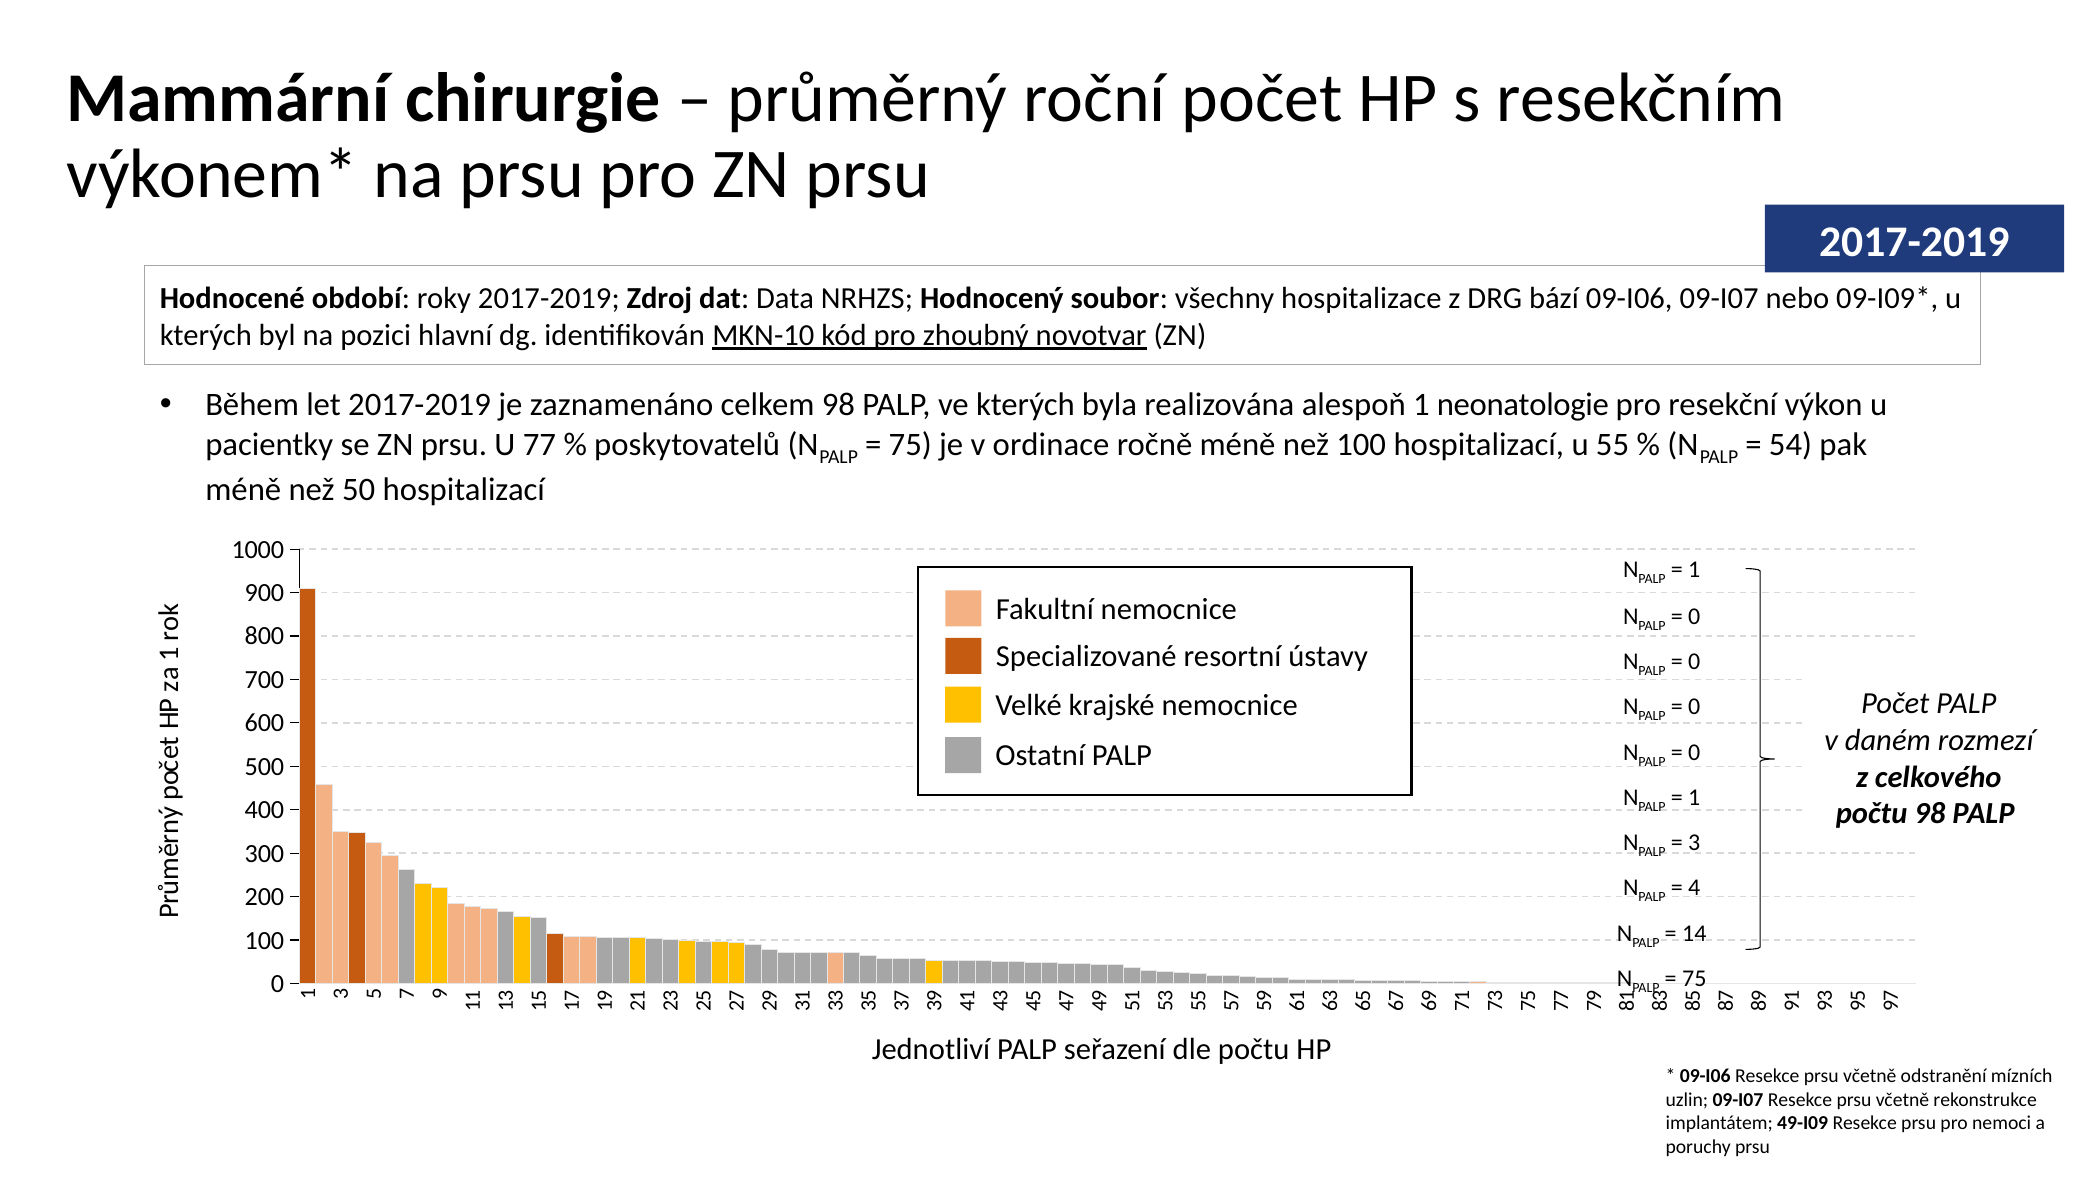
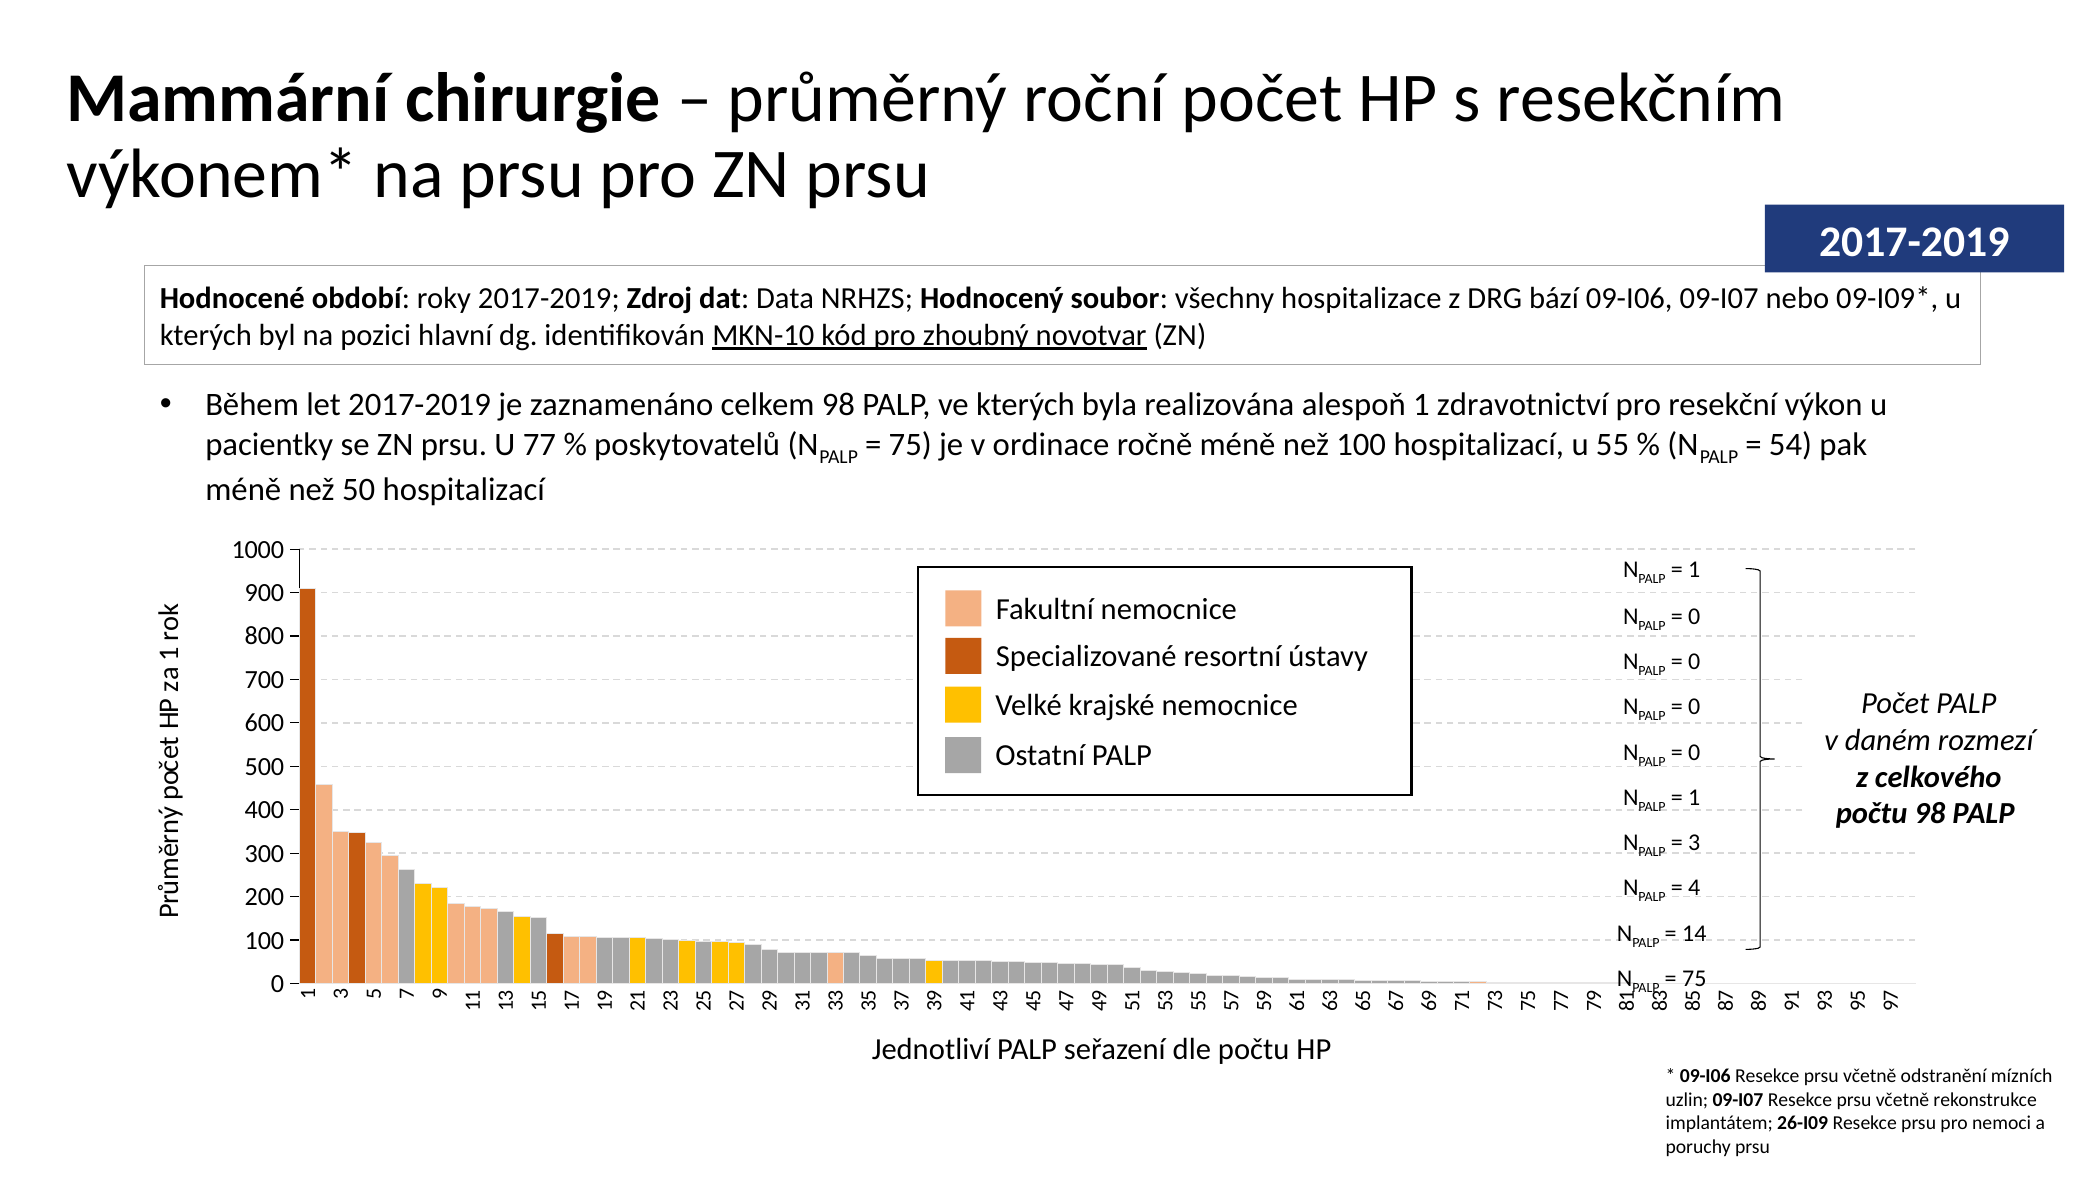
neonatologie: neonatologie -> zdravotnictví
49-I09: 49-I09 -> 26-I09
